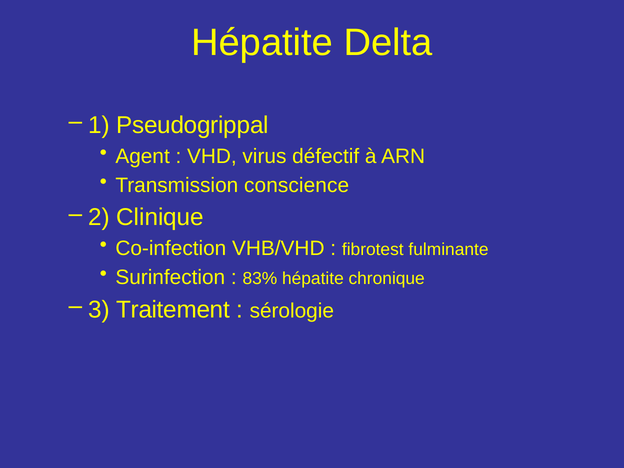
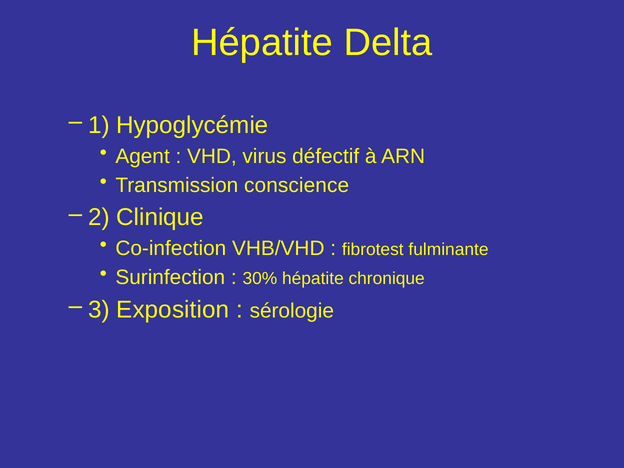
Pseudogrippal: Pseudogrippal -> Hypoglycémie
83%: 83% -> 30%
Traitement: Traitement -> Exposition
